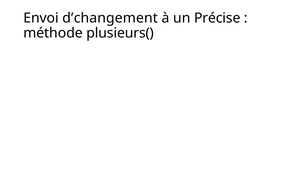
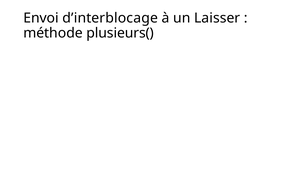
d’changement: d’changement -> d’interblocage
Précise: Précise -> Laisser
